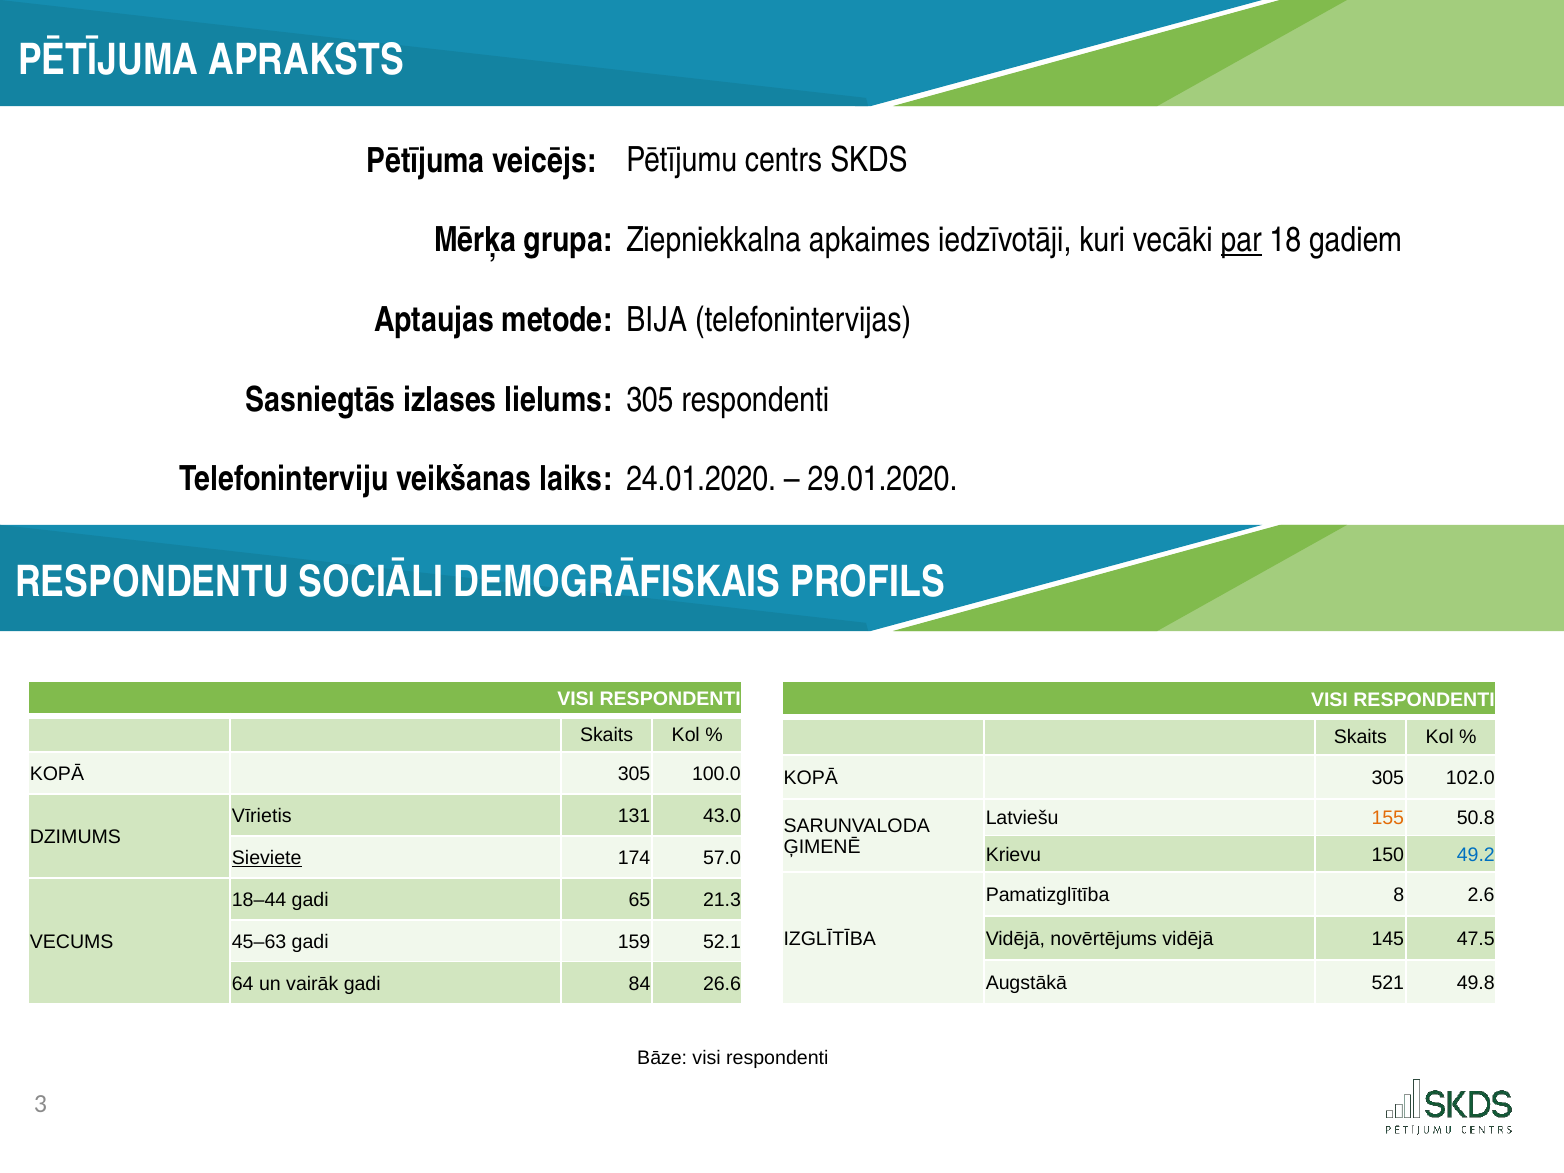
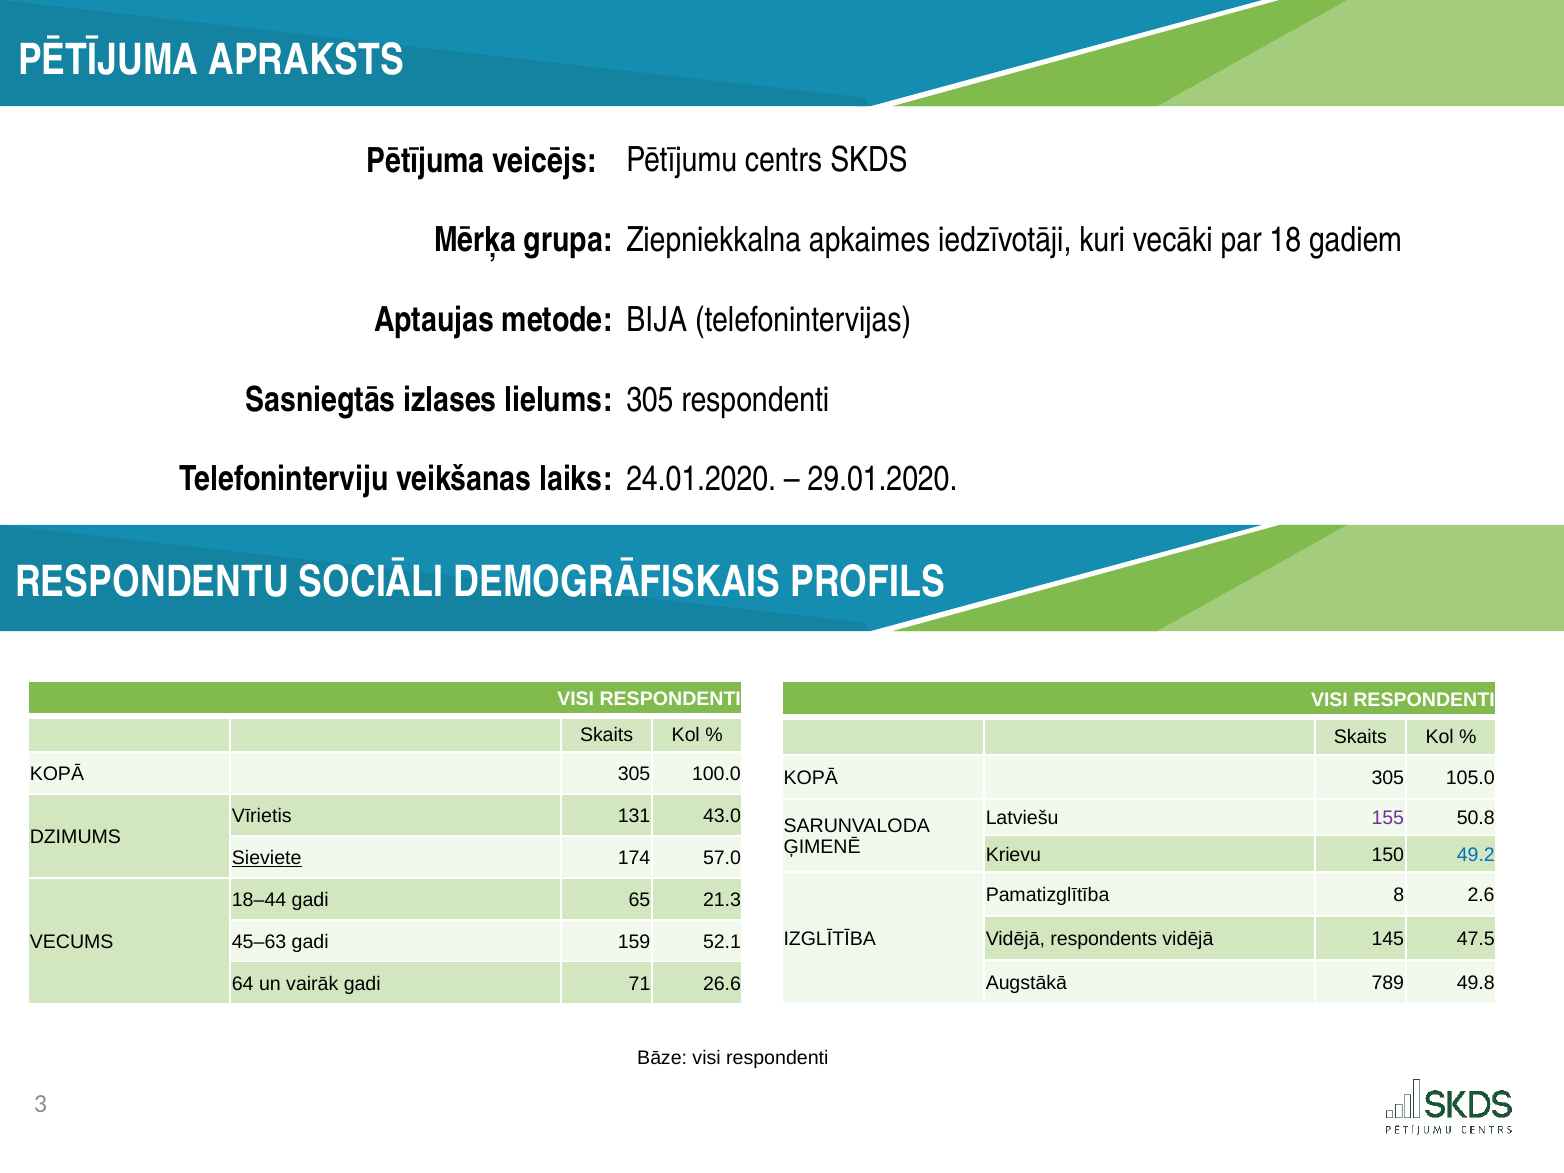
par underline: present -> none
102.0: 102.0 -> 105.0
155 colour: orange -> purple
novērtējums: novērtējums -> respondents
521: 521 -> 789
84: 84 -> 71
